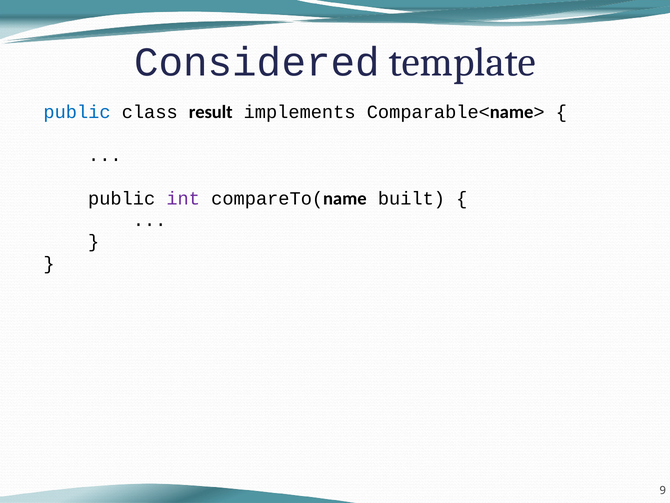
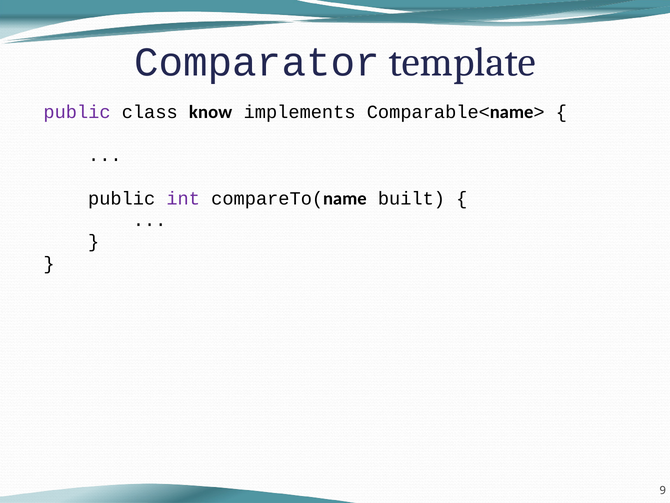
Considered: Considered -> Comparator
public at (77, 112) colour: blue -> purple
result: result -> know
